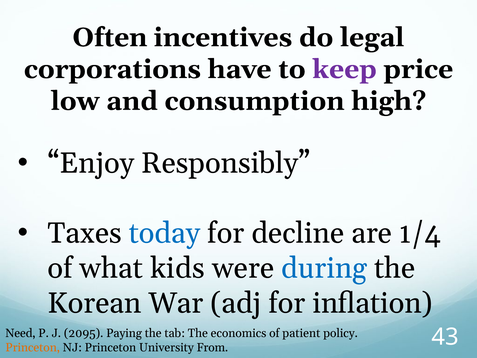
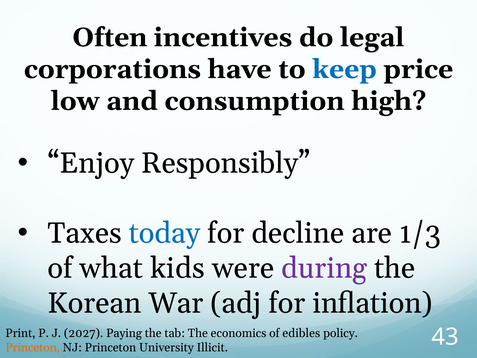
keep colour: purple -> blue
1/4: 1/4 -> 1/3
during colour: blue -> purple
Need: Need -> Print
2095: 2095 -> 2027
patient: patient -> edibles
From: From -> Illicit
